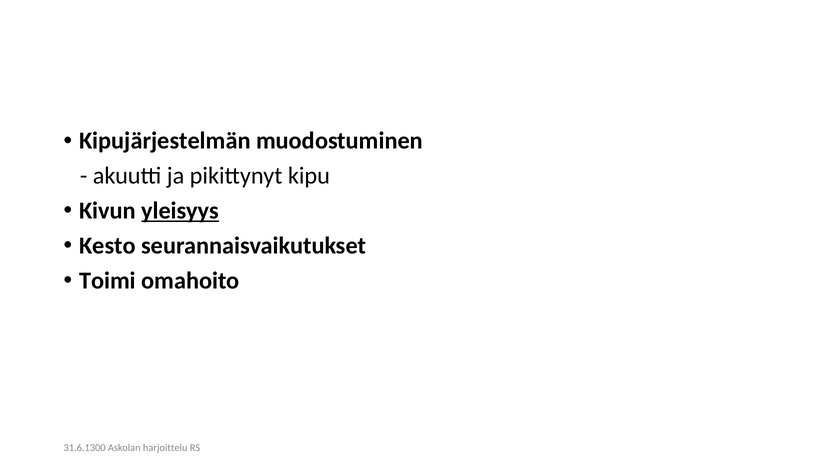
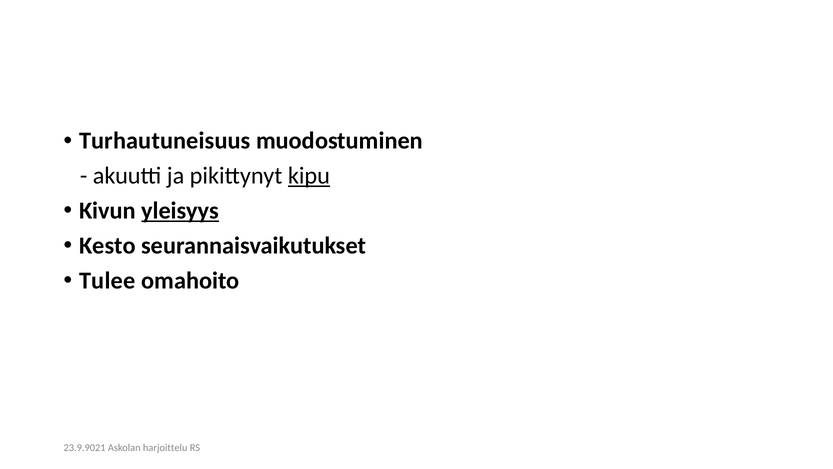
Kipujärjestelmän: Kipujärjestelmän -> Turhautuneisuus
kipu underline: none -> present
Toimi: Toimi -> Tulee
31.6.1300: 31.6.1300 -> 23.9.9021
